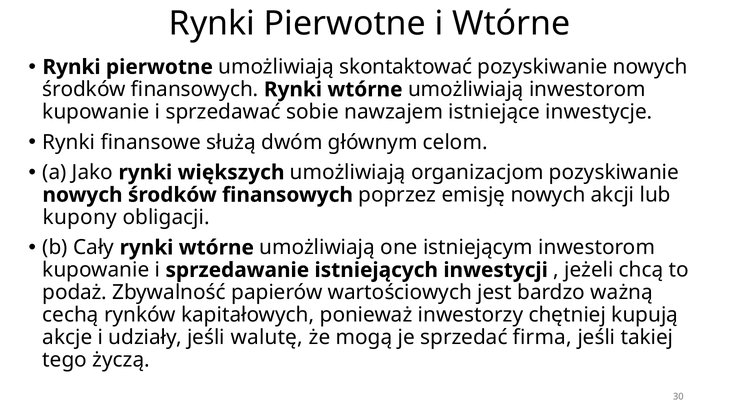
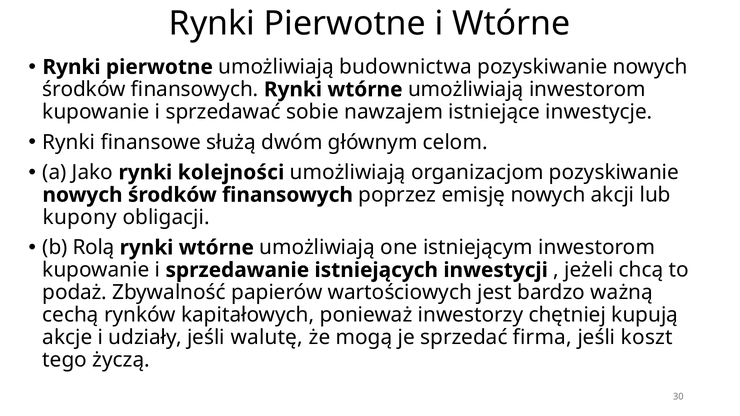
skontaktować: skontaktować -> budownictwa
większych: większych -> kolejności
Cały: Cały -> Rolą
takiej: takiej -> koszt
